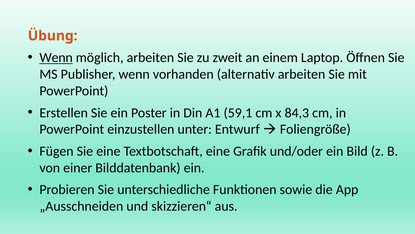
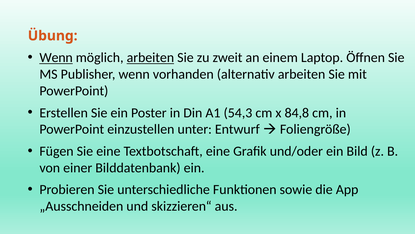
arbeiten at (150, 58) underline: none -> present
59,1: 59,1 -> 54,3
84,3: 84,3 -> 84,8
